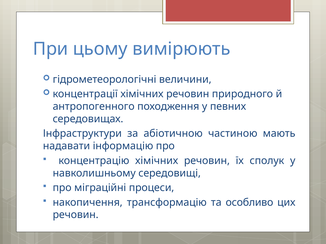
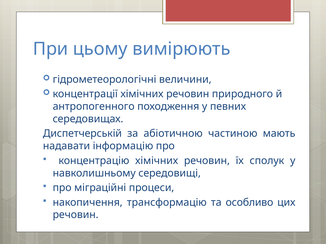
Інфраструктури: Інфраструктури -> Диспетчерській
